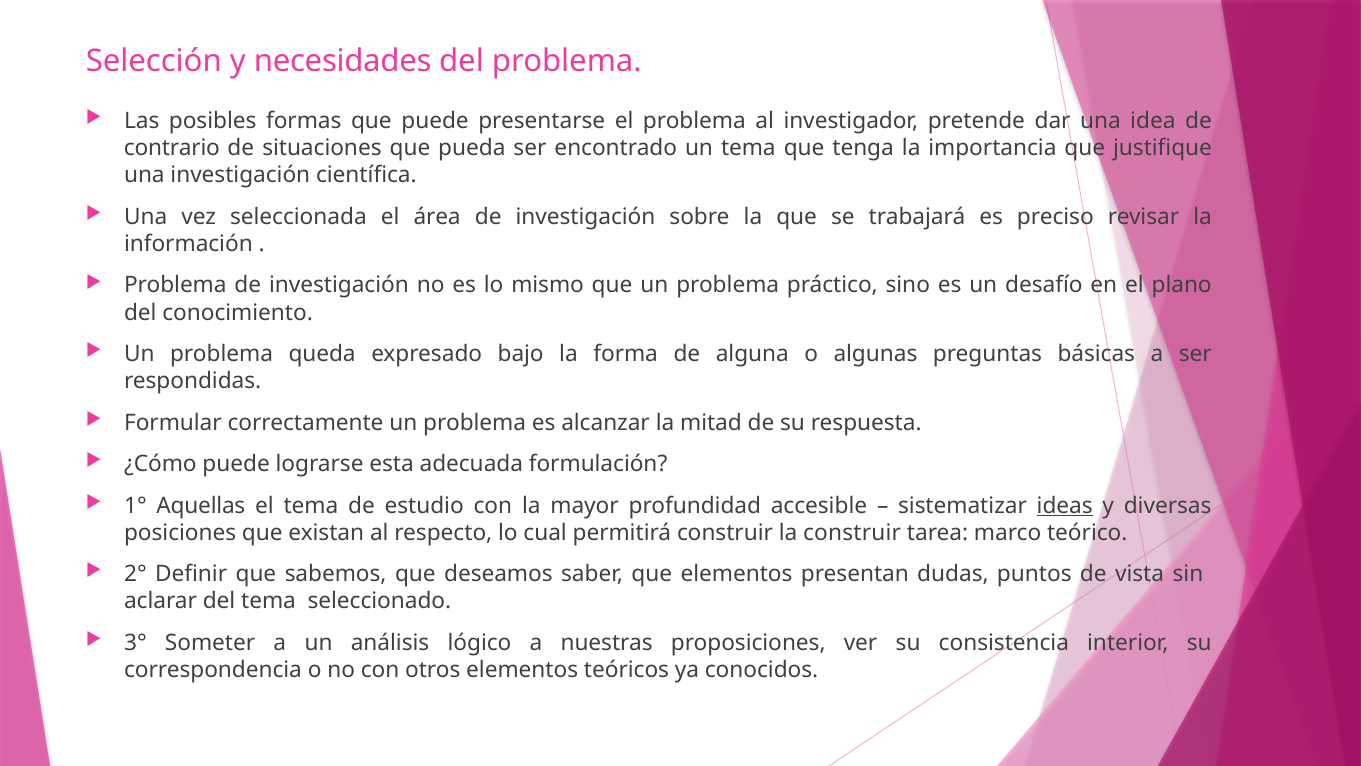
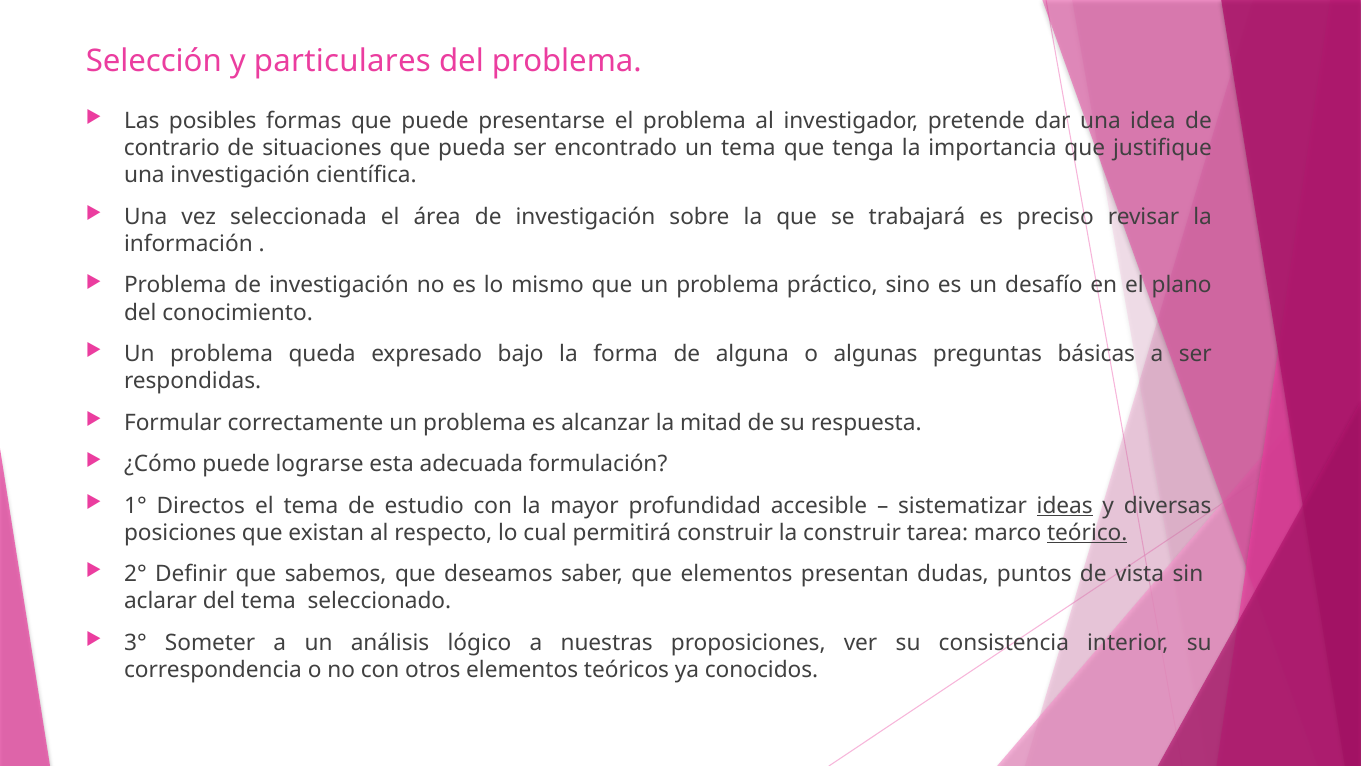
necesidades: necesidades -> particulares
Aquellas: Aquellas -> Directos
teórico underline: none -> present
